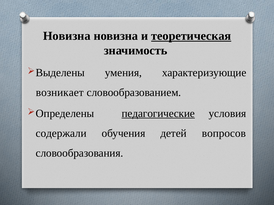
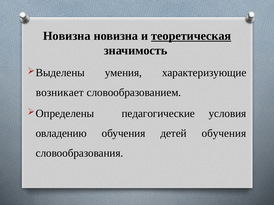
педагогические underline: present -> none
содержали: содержали -> овладению
детей вопросов: вопросов -> обучения
